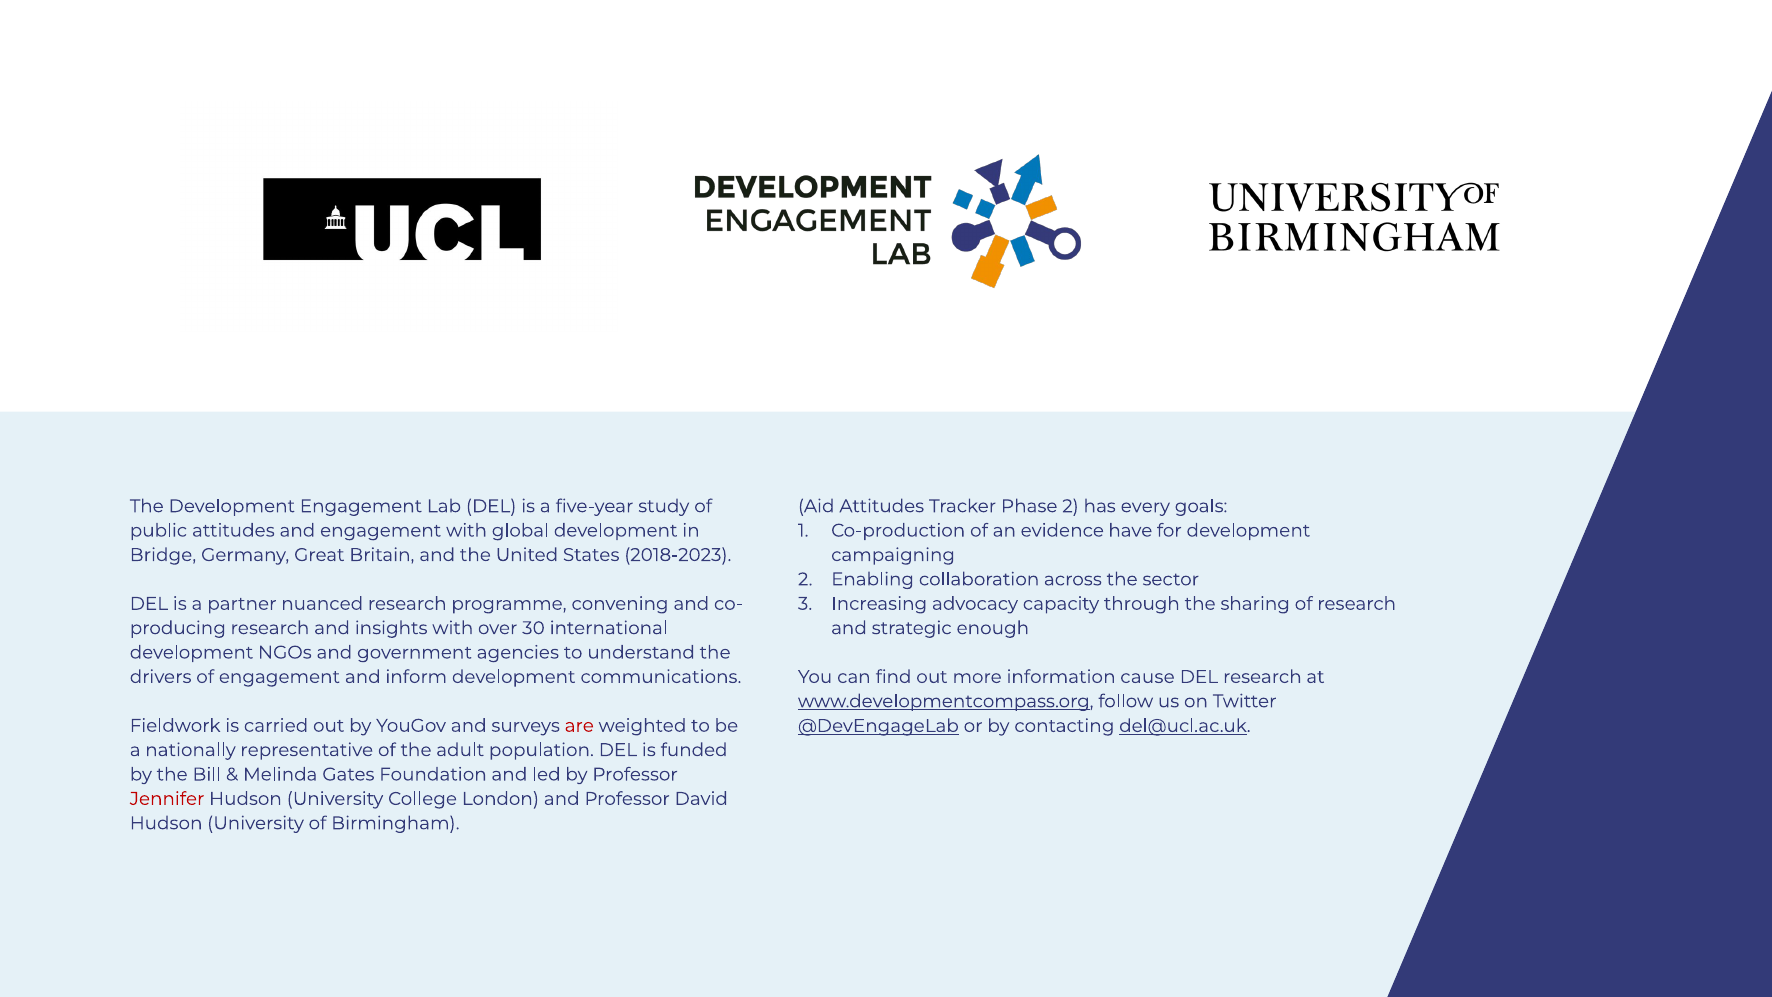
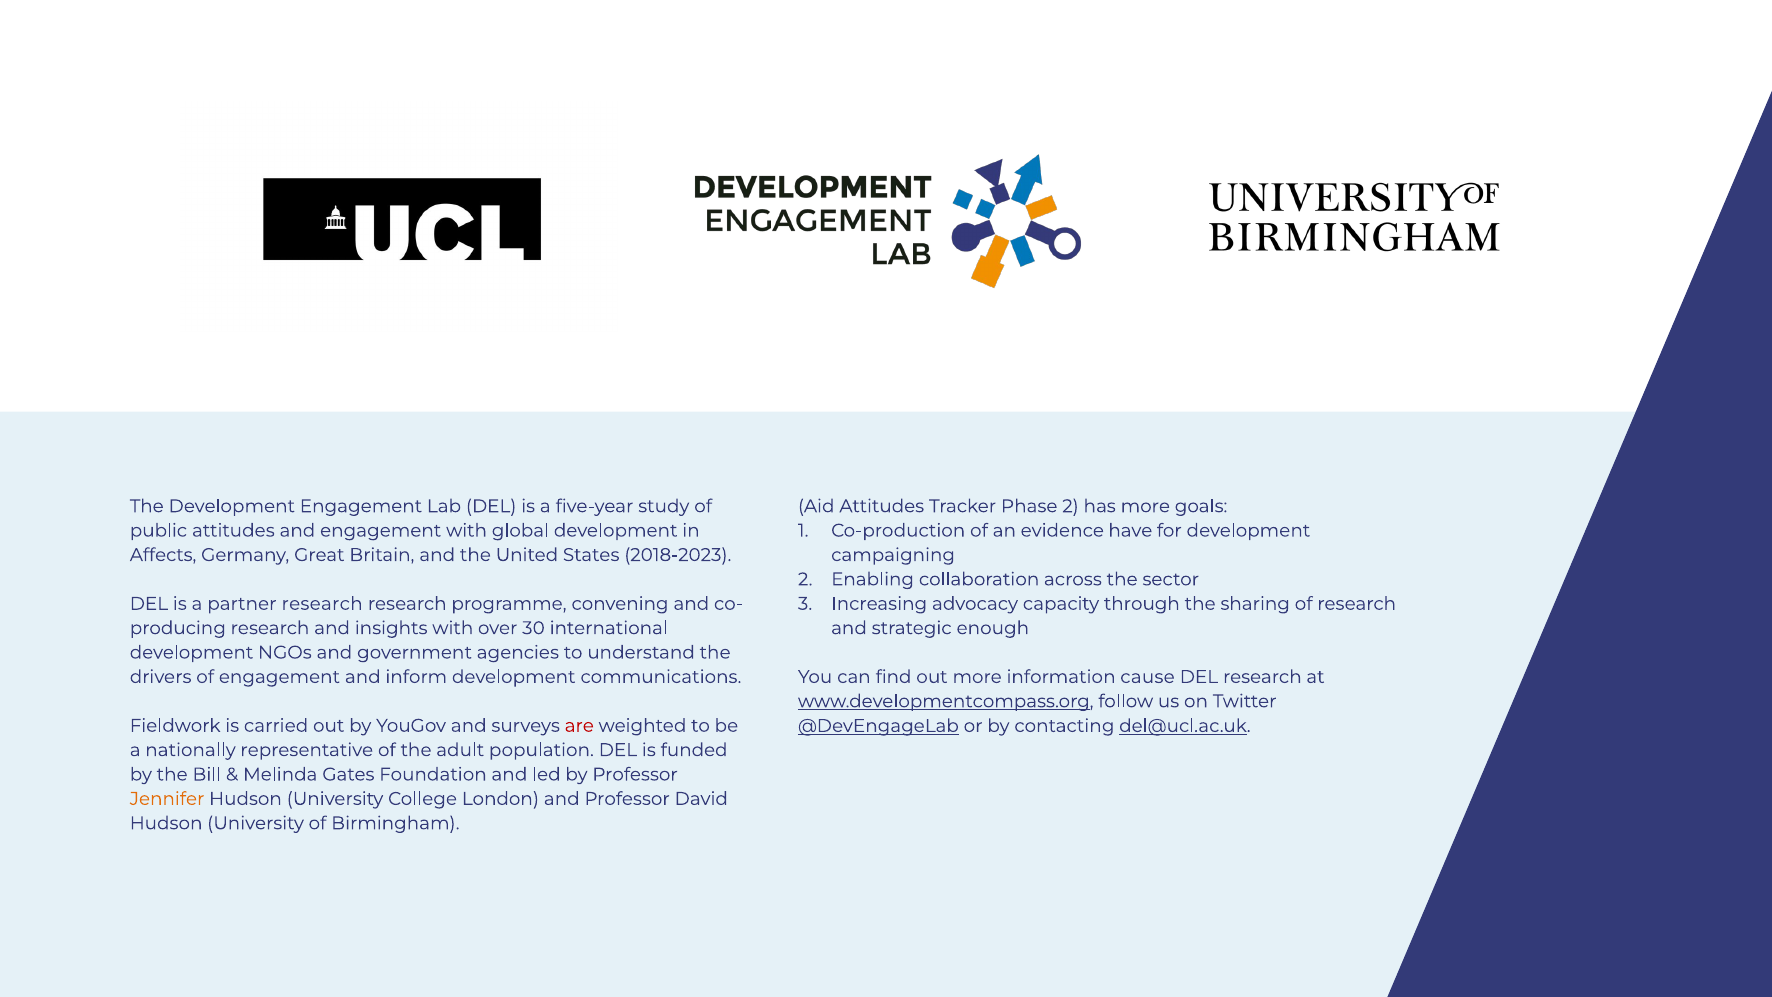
has every: every -> more
Bridge: Bridge -> Affects
partner nuanced: nuanced -> research
Jennifer colour: red -> orange
